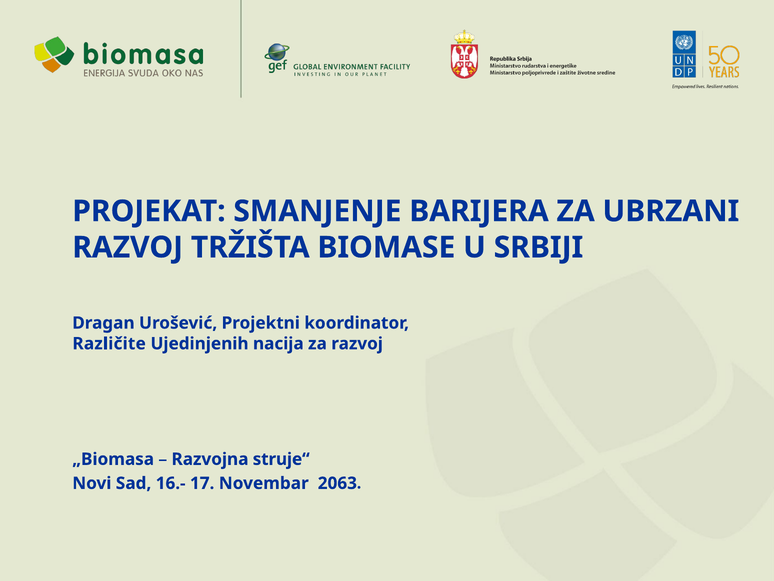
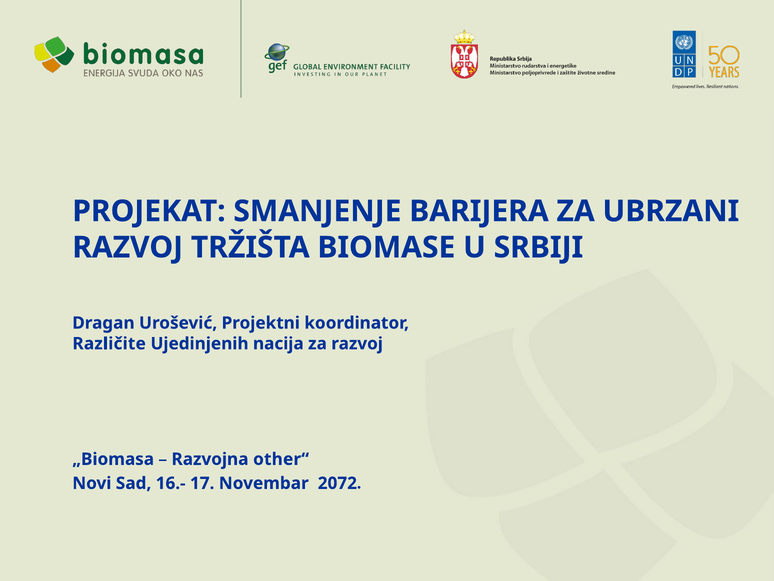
struje“: struje“ -> other“
2063: 2063 -> 2072
